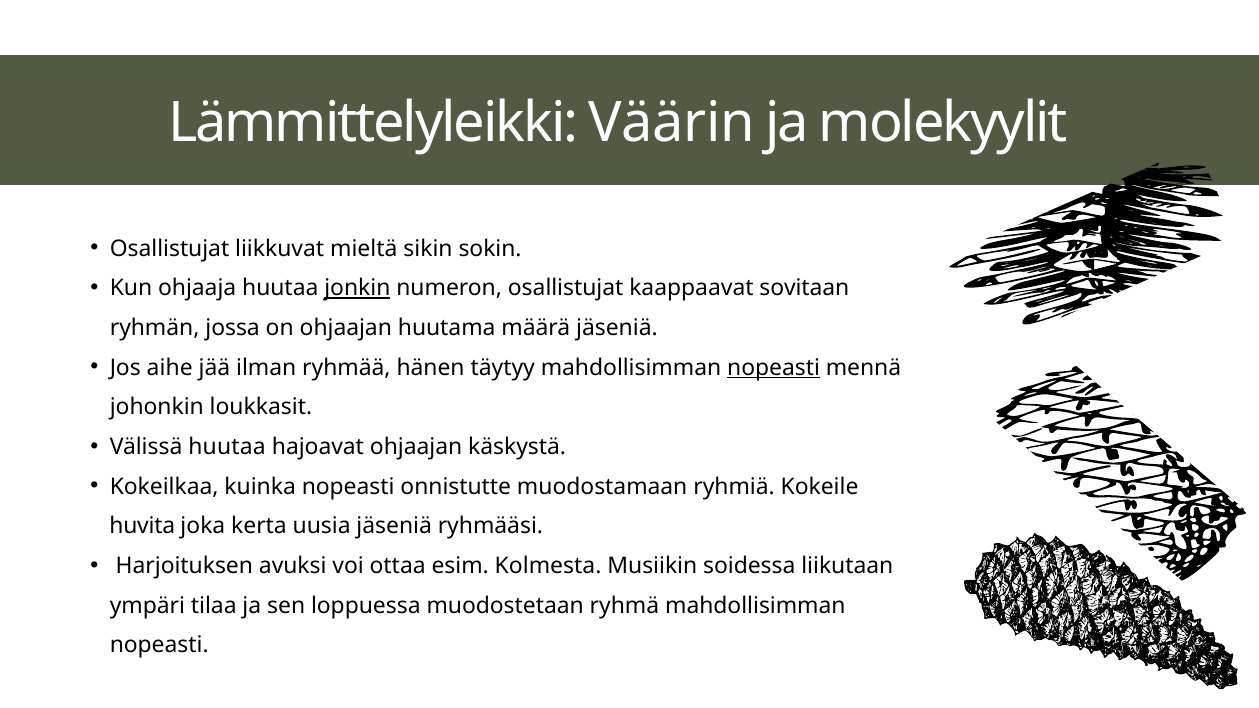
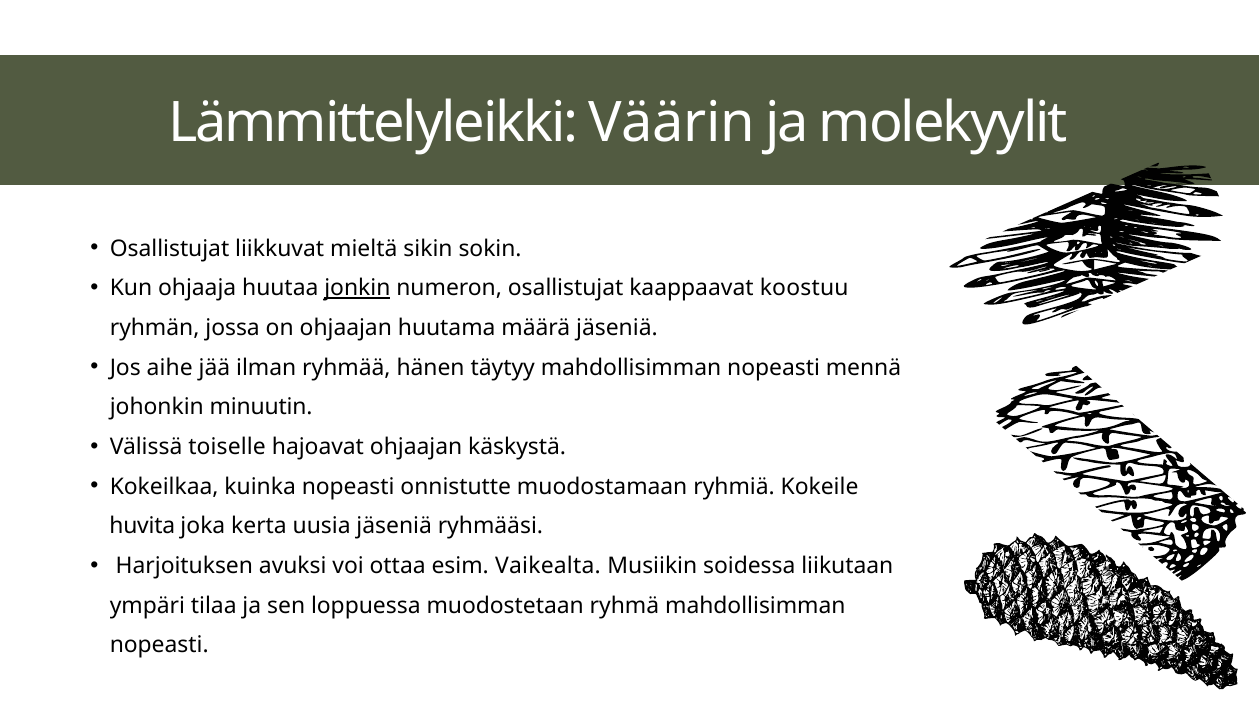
sovitaan: sovitaan -> koostuu
nopeasti at (774, 368) underline: present -> none
loukkasit: loukkasit -> minuutin
Välissä huutaa: huutaa -> toiselle
Kolmesta: Kolmesta -> Vaikealta
